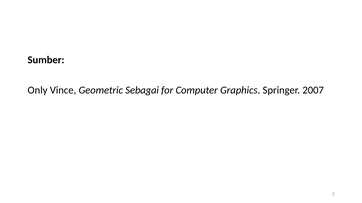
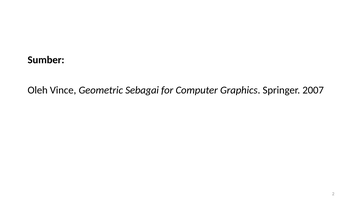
Only: Only -> Oleh
